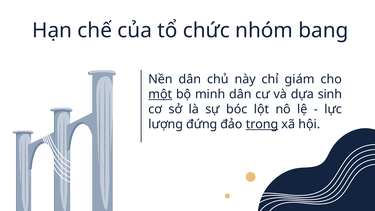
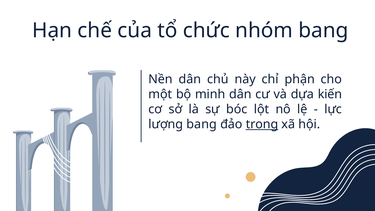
giám: giám -> phận
một underline: present -> none
sinh: sinh -> kiến
lượng đứng: đứng -> bang
